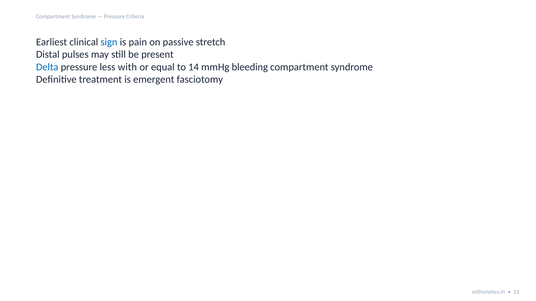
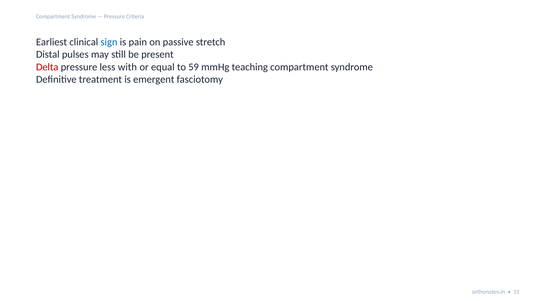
Delta colour: blue -> red
14: 14 -> 59
bleeding: bleeding -> teaching
